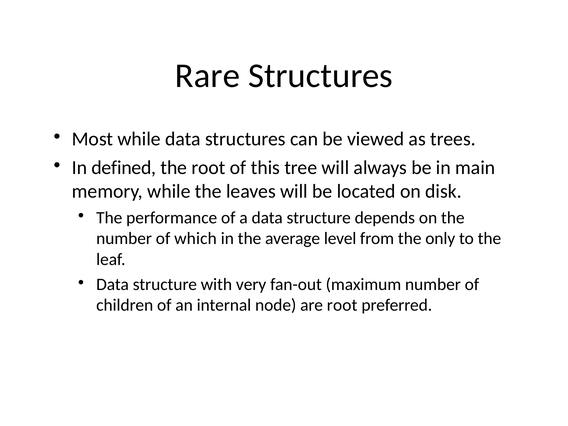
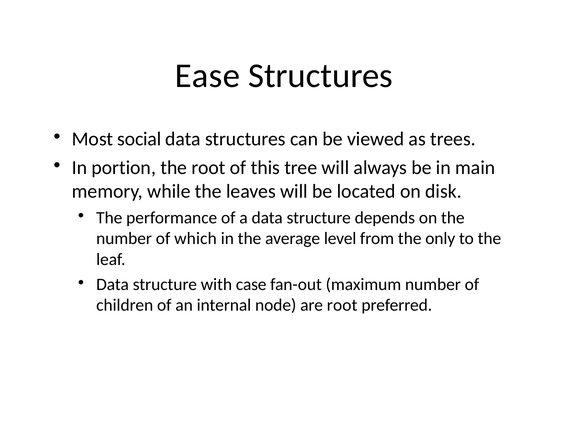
Rare: Rare -> Ease
Most while: while -> social
defined: defined -> portion
very: very -> case
